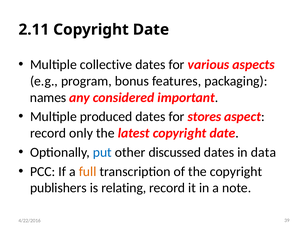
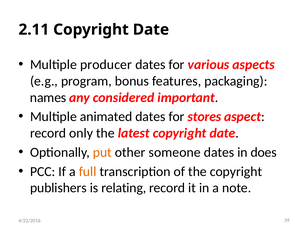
collective: collective -> producer
produced: produced -> animated
put colour: blue -> orange
discussed: discussed -> someone
data: data -> does
